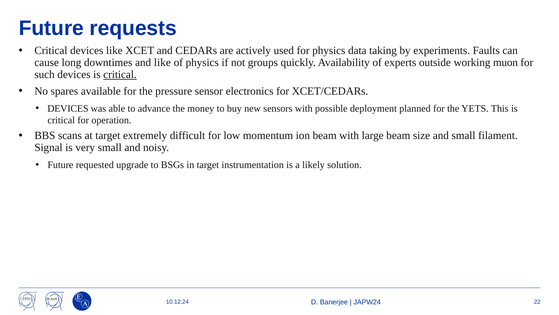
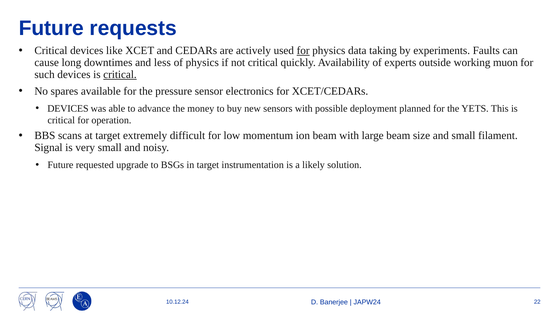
for at (303, 50) underline: none -> present
and like: like -> less
not groups: groups -> critical
